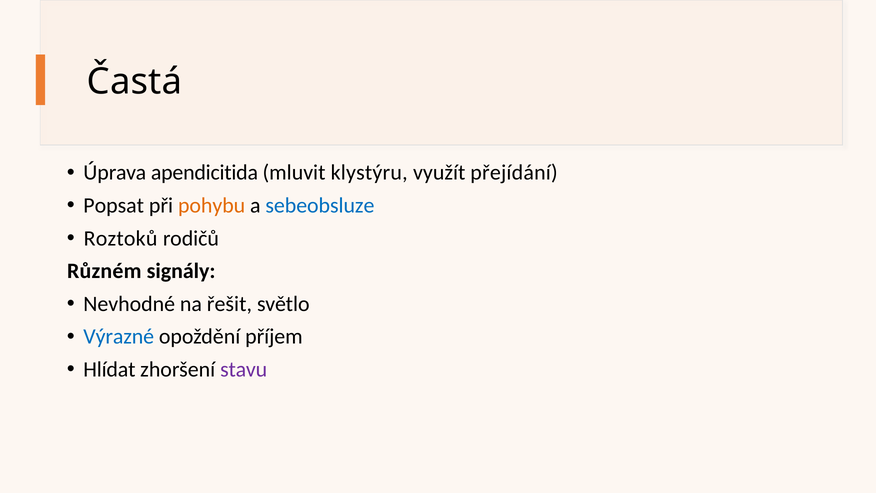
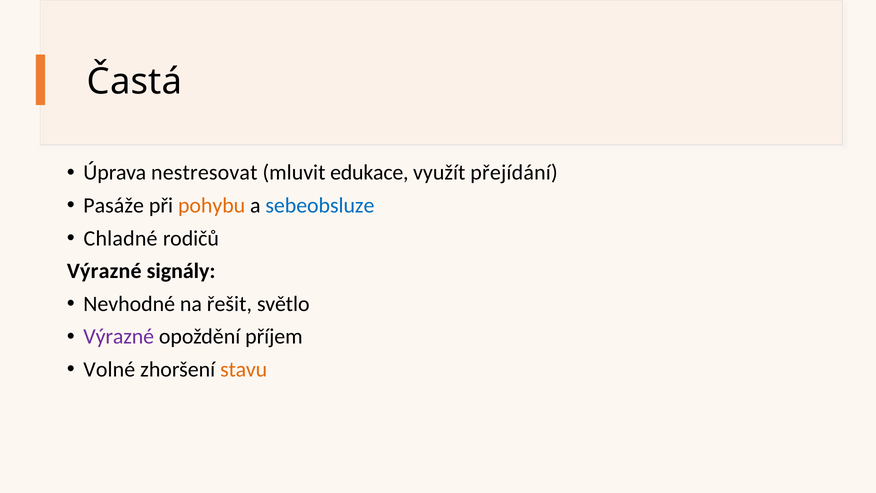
apendicitida: apendicitida -> nestresovat
klystýru: klystýru -> edukace
Popsat: Popsat -> Pasáže
Roztoků: Roztoků -> Chladné
Různém at (104, 271): Různém -> Výrazné
Výrazné at (119, 336) colour: blue -> purple
Hlídat: Hlídat -> Volné
stavu colour: purple -> orange
